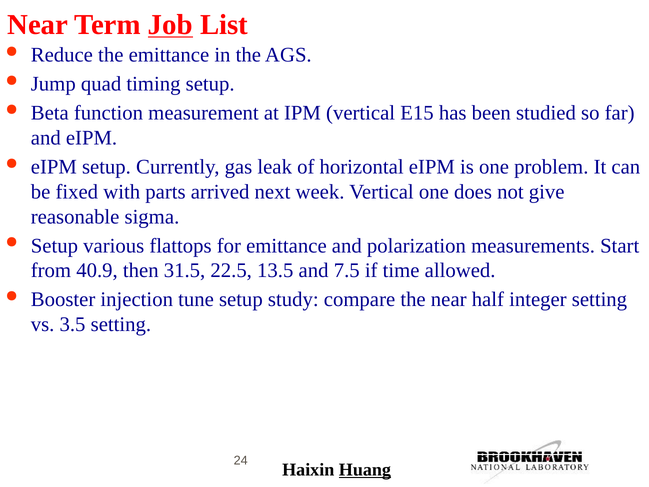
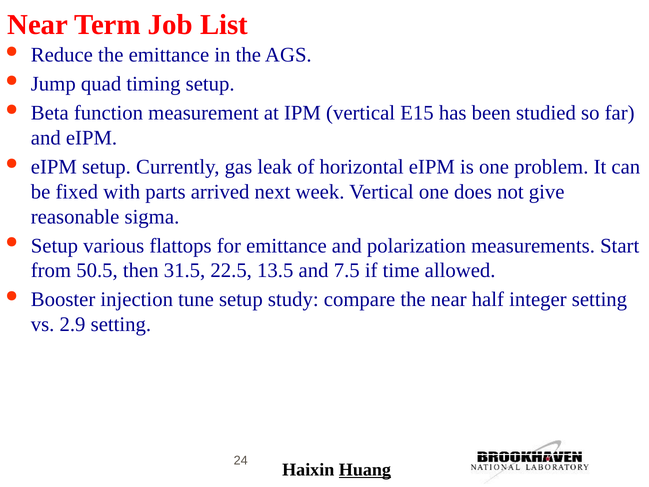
Job underline: present -> none
40.9: 40.9 -> 50.5
3.5: 3.5 -> 2.9
